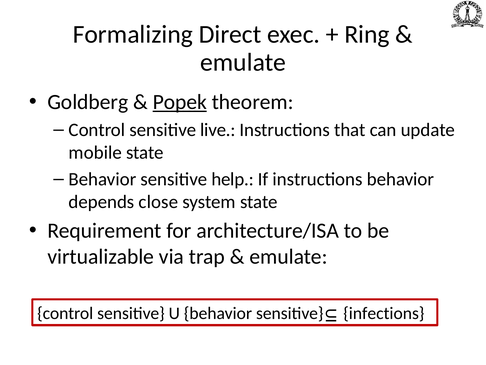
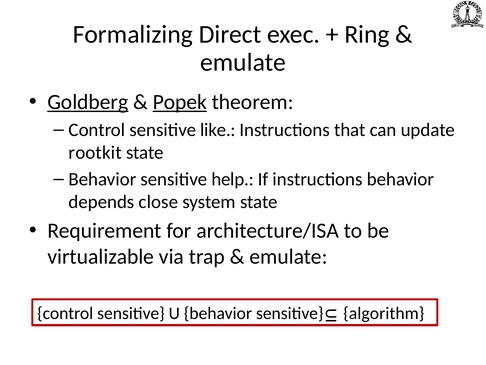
Goldberg underline: none -> present
live: live -> like
mobile: mobile -> rootkit
infections: infections -> algorithm
